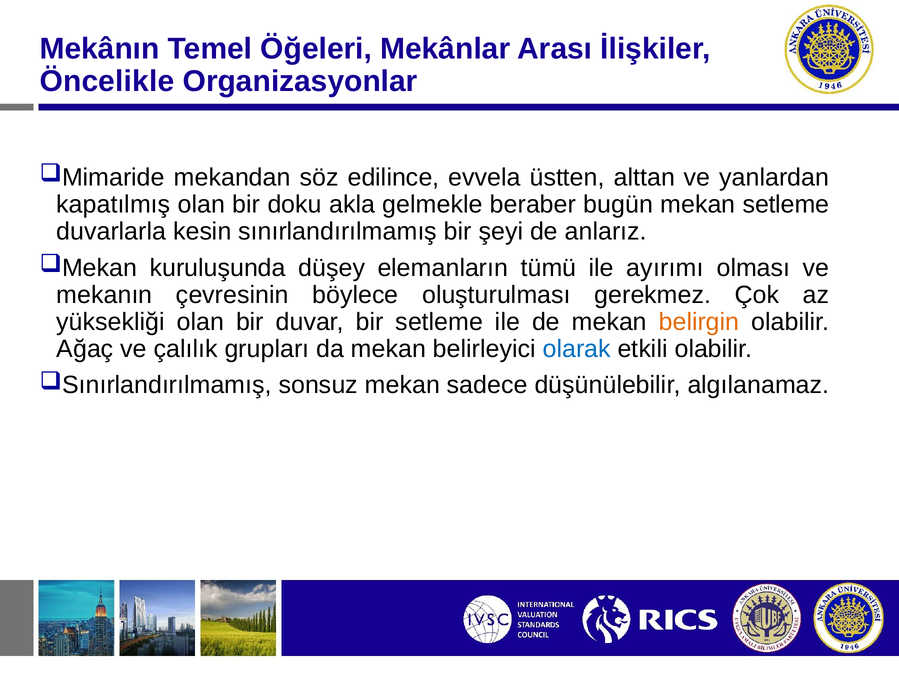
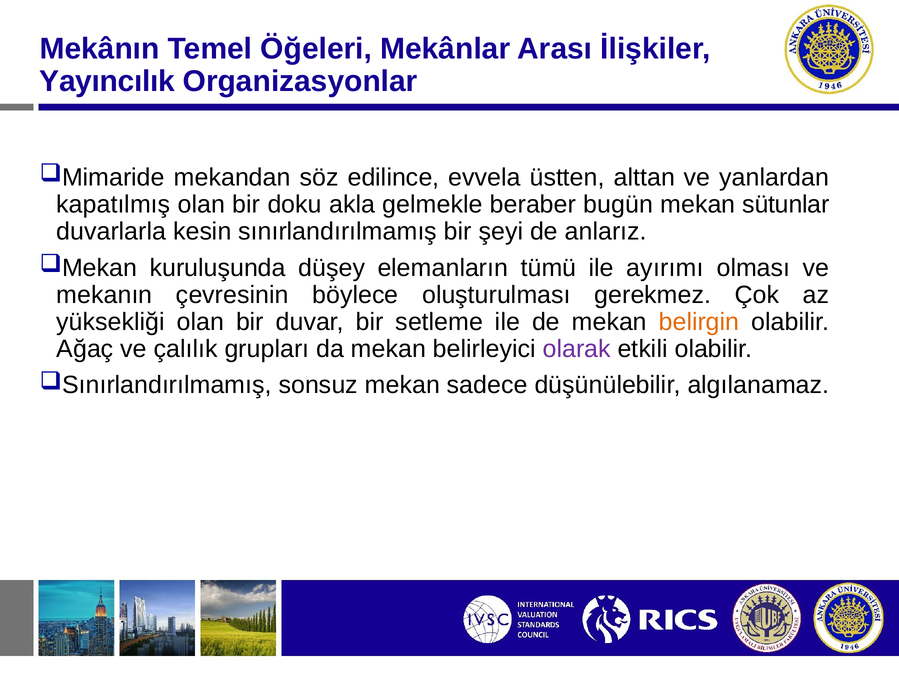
Öncelikle: Öncelikle -> Yayıncılık
mekan setleme: setleme -> sütunlar
olarak colour: blue -> purple
